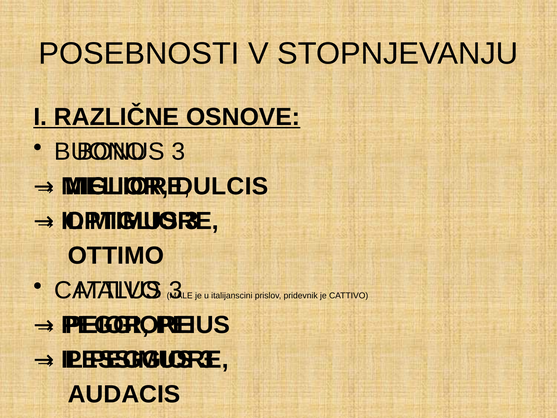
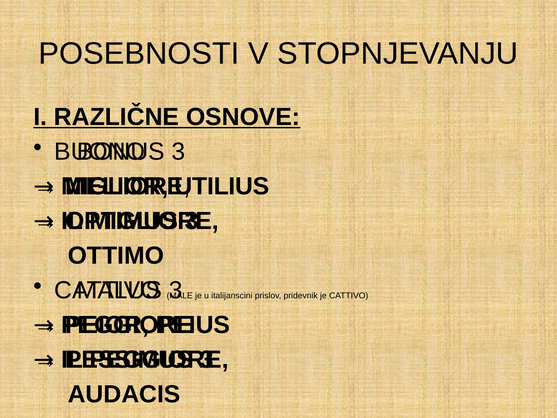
DULCIS: DULCIS -> UTILIUS
